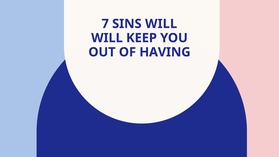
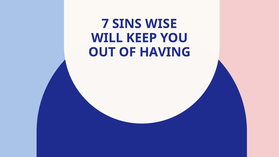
SINS WILL: WILL -> WISE
